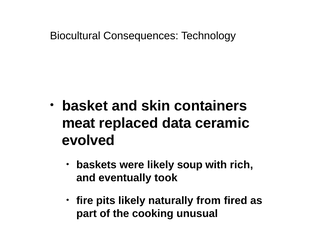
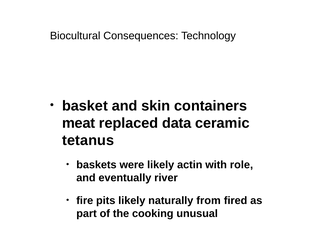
evolved: evolved -> tetanus
soup: soup -> actin
rich: rich -> role
took: took -> river
